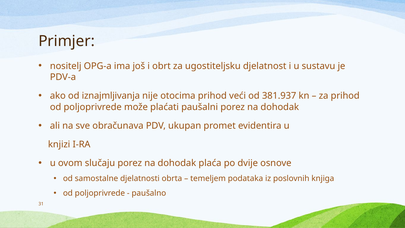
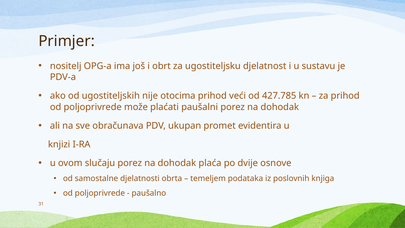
iznajmljivanja: iznajmljivanja -> ugostiteljskih
381.937: 381.937 -> 427.785
